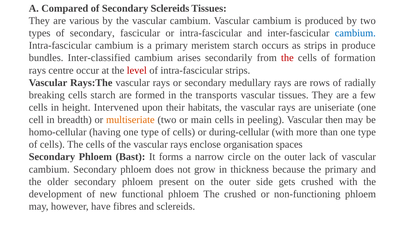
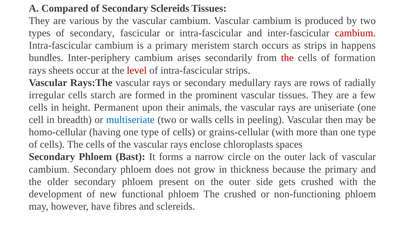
cambium at (355, 33) colour: blue -> red
produce: produce -> happens
Inter-classified: Inter-classified -> Inter-periphery
centre: centre -> sheets
breaking: breaking -> irregular
transports: transports -> prominent
Intervened: Intervened -> Permanent
habitats: habitats -> animals
multiseriate colour: orange -> blue
main: main -> walls
during-cellular: during-cellular -> grains-cellular
organisation: organisation -> chloroplasts
